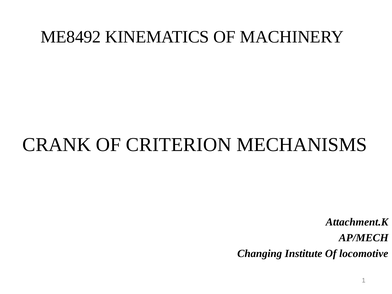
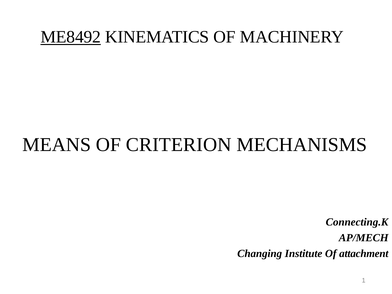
ME8492 underline: none -> present
CRANK: CRANK -> MEANS
Attachment.K: Attachment.K -> Connecting.K
locomotive: locomotive -> attachment
